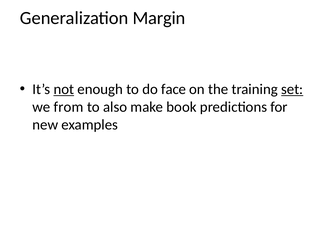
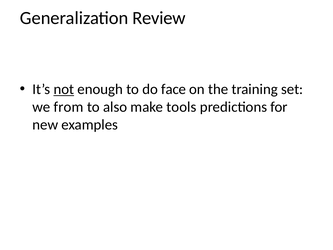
Margin: Margin -> Review
set underline: present -> none
book: book -> tools
